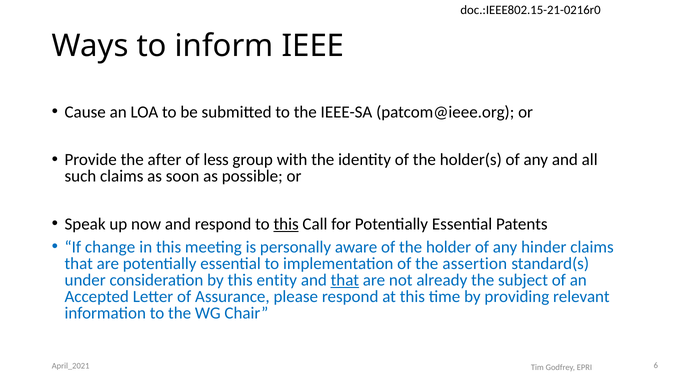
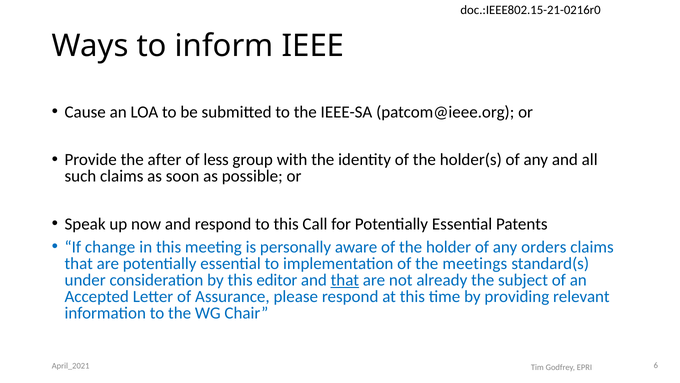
this at (286, 224) underline: present -> none
hinder: hinder -> orders
assertion: assertion -> meetings
entity: entity -> editor
